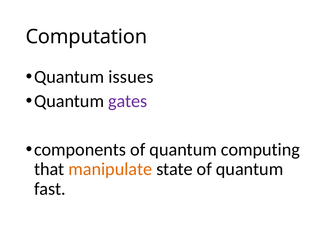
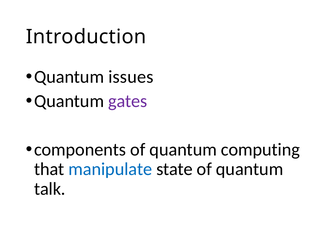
Computation: Computation -> Introduction
manipulate colour: orange -> blue
fast: fast -> talk
